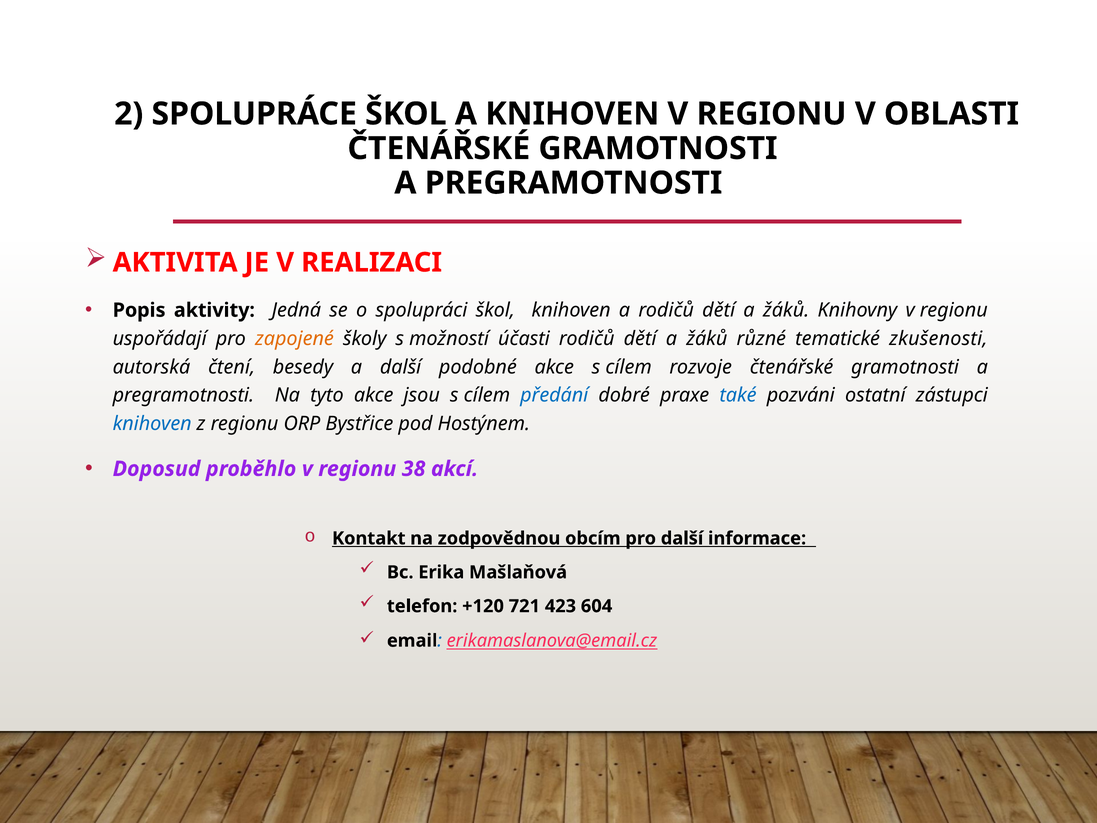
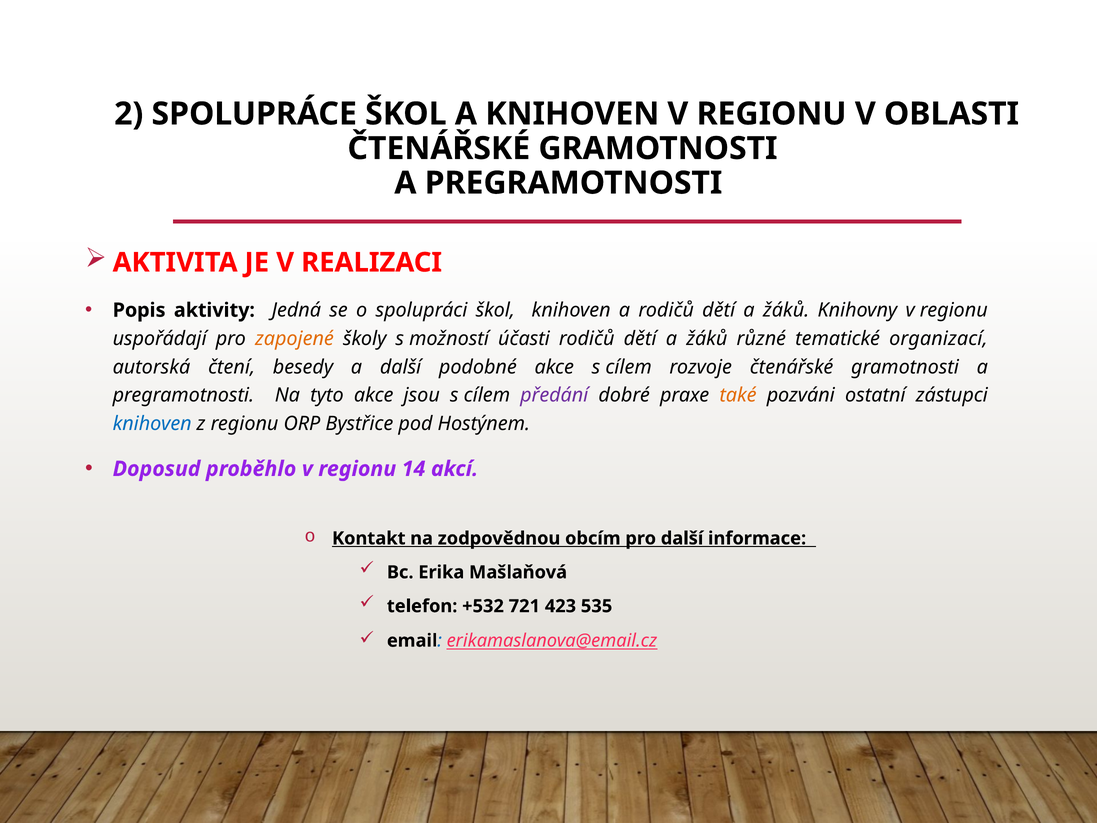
zkušenosti: zkušenosti -> organizací
předání colour: blue -> purple
také colour: blue -> orange
38: 38 -> 14
+120: +120 -> +532
604: 604 -> 535
